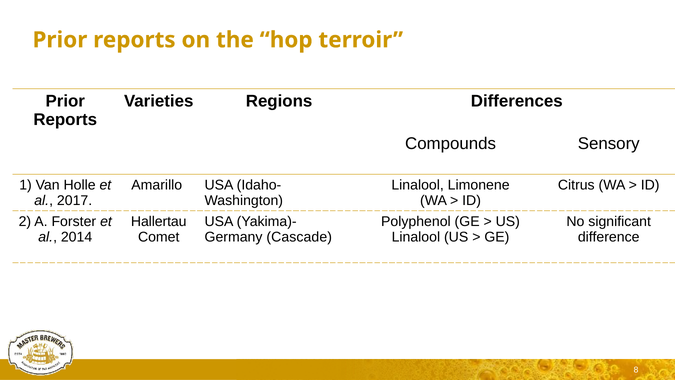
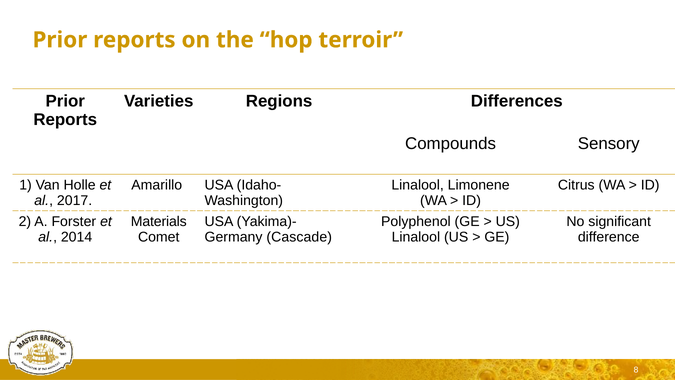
Hallertau: Hallertau -> Materials
